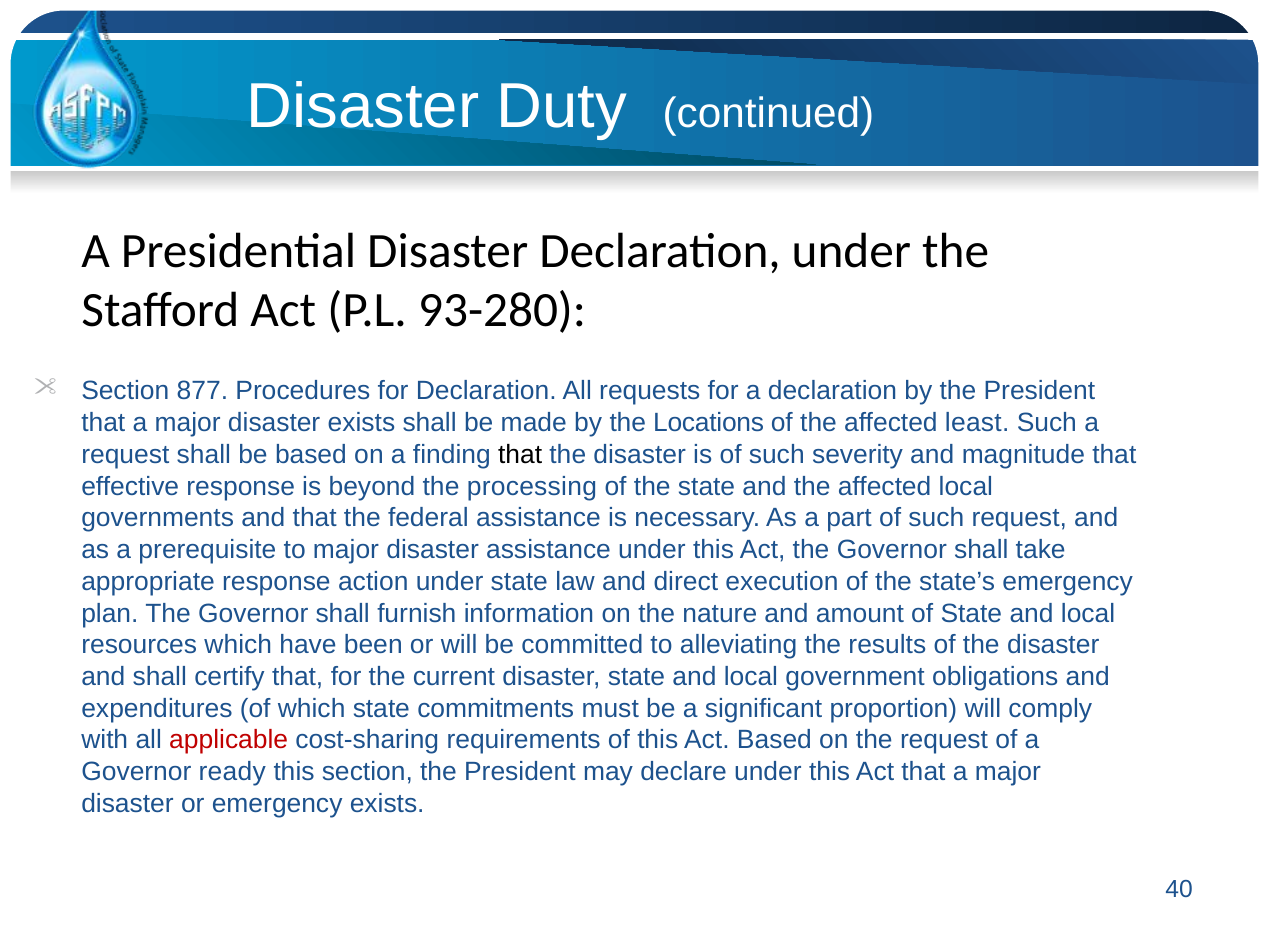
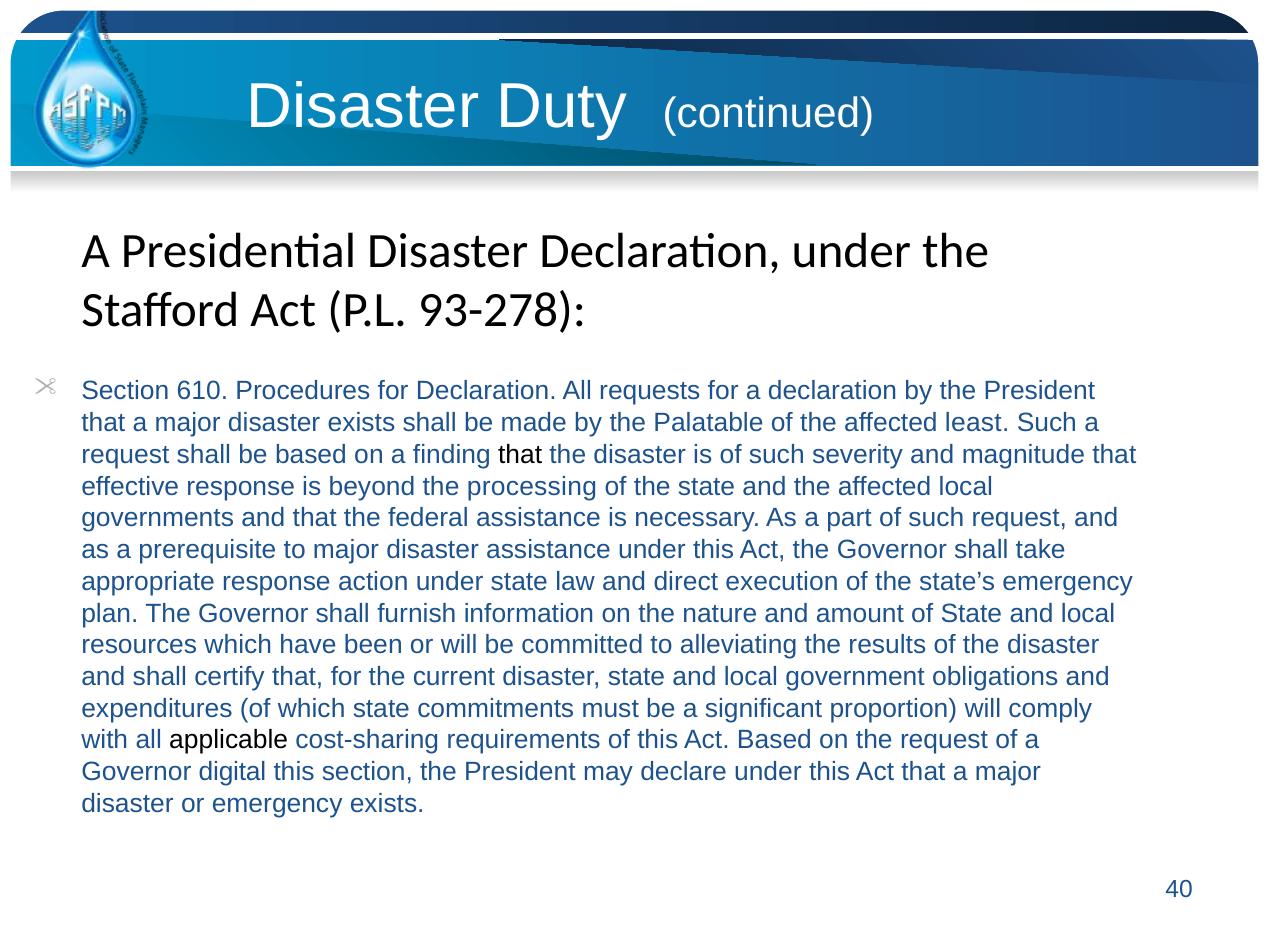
93-280: 93-280 -> 93-278
877: 877 -> 610
Locations: Locations -> Palatable
applicable colour: red -> black
ready: ready -> digital
